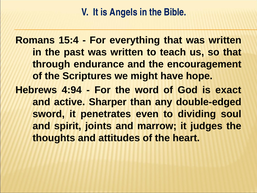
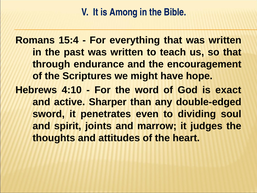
Angels: Angels -> Among
4:94: 4:94 -> 4:10
